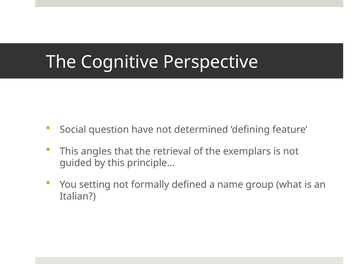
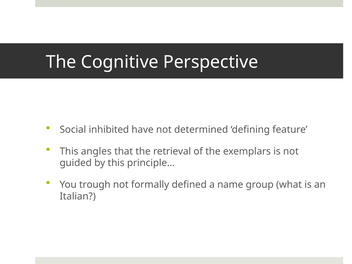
question: question -> inhibited
setting: setting -> trough
